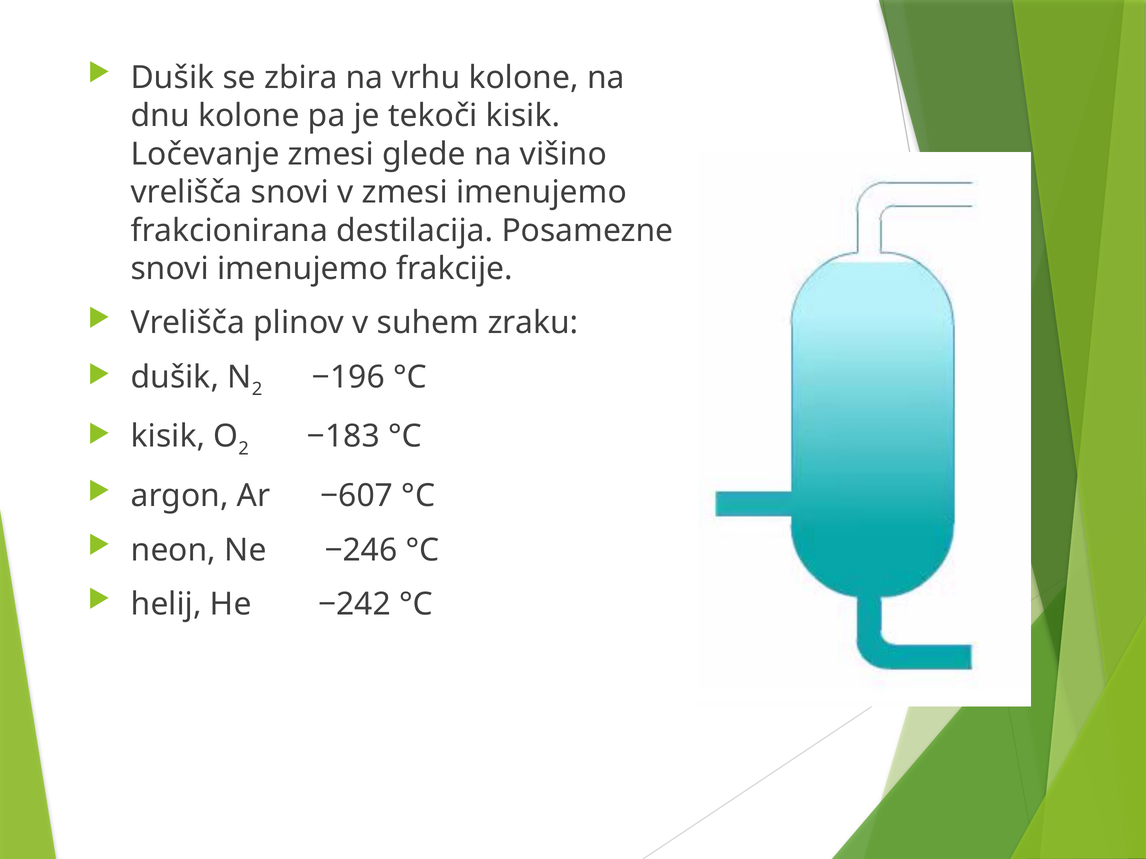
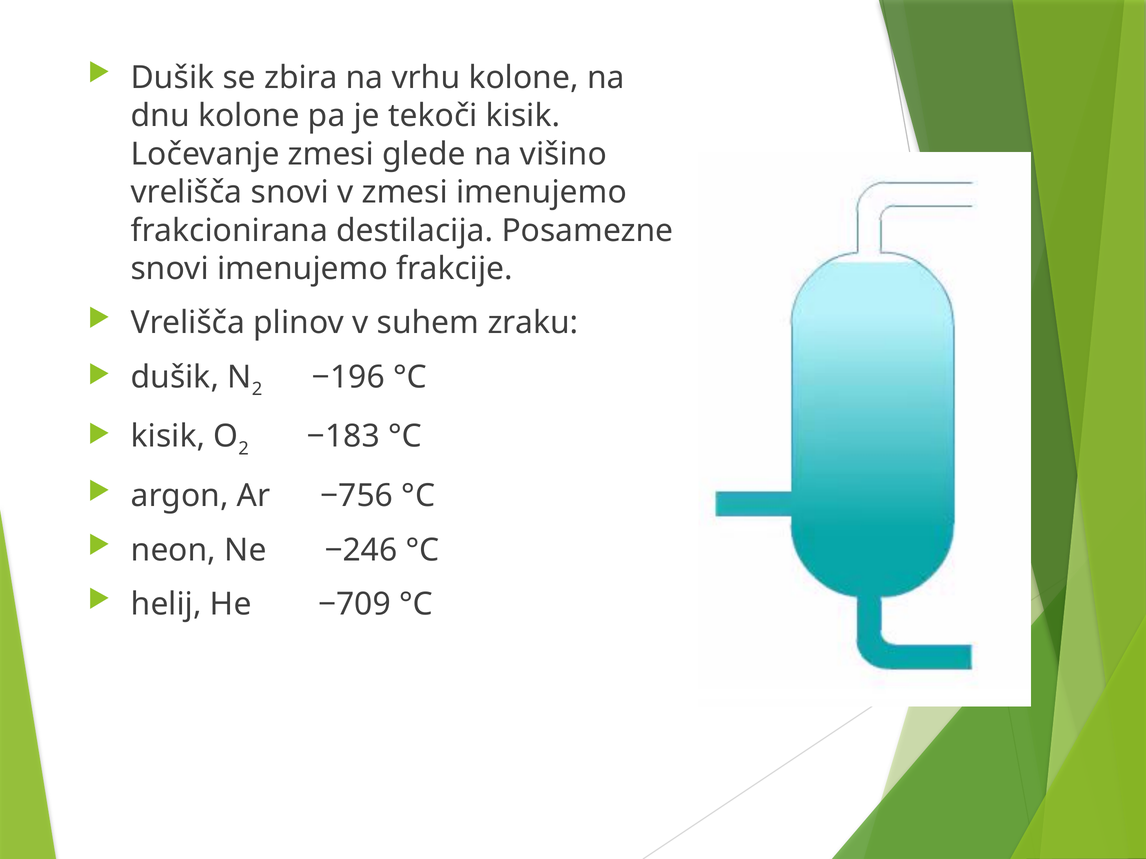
−607: −607 -> −756
−242: −242 -> −709
